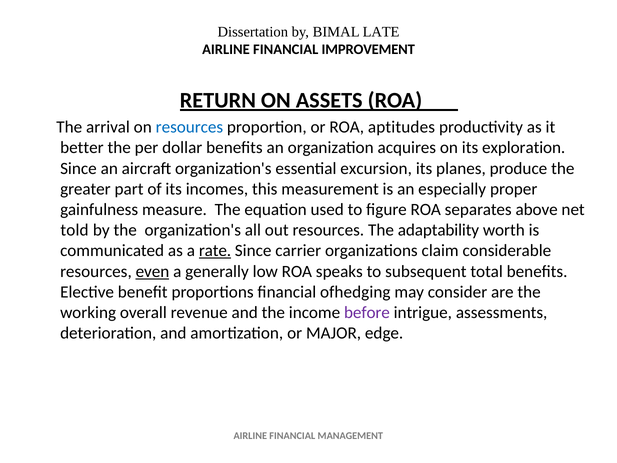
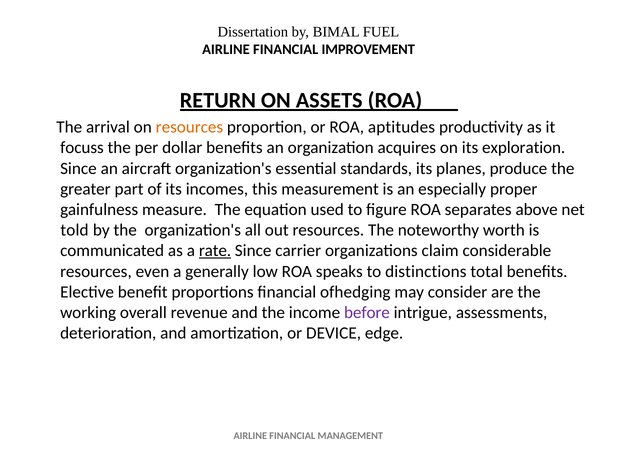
LATE: LATE -> FUEL
resources at (189, 127) colour: blue -> orange
better: better -> focuss
excursion: excursion -> standards
adaptability: adaptability -> noteworthy
even underline: present -> none
subsequent: subsequent -> distinctions
MAJOR: MAJOR -> DEVICE
